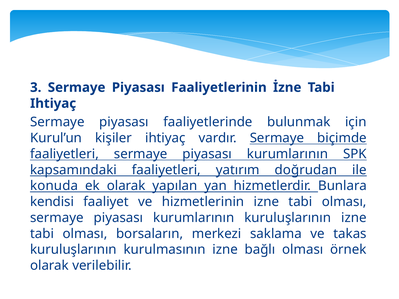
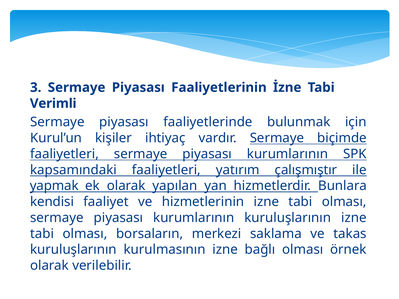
Ihtiyaç at (53, 104): Ihtiyaç -> Verimli
doğrudan: doğrudan -> çalışmıştır
konuda: konuda -> yapmak
